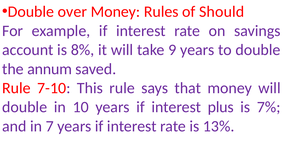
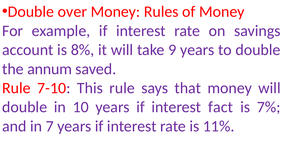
of Should: Should -> Money
plus: plus -> fact
13%: 13% -> 11%
